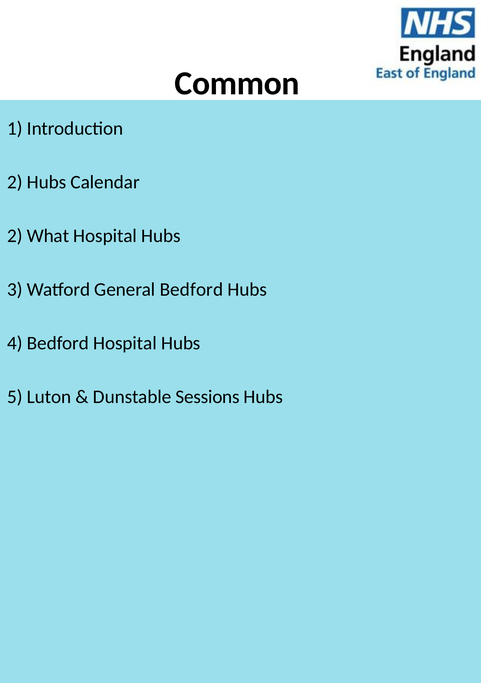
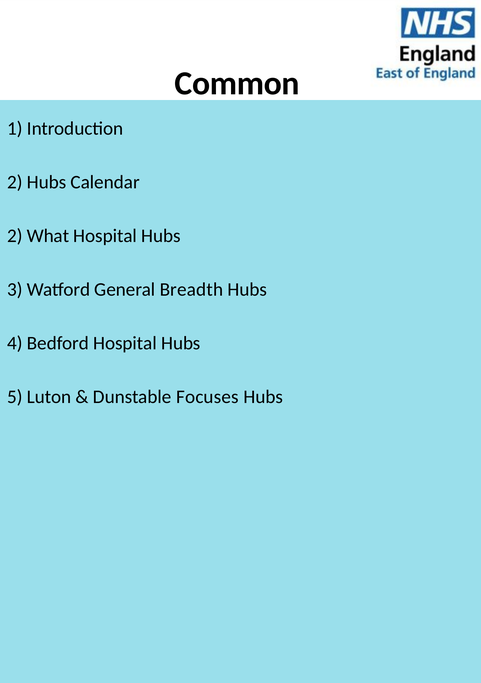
General Bedford: Bedford -> Breadth
Sessions: Sessions -> Focuses
